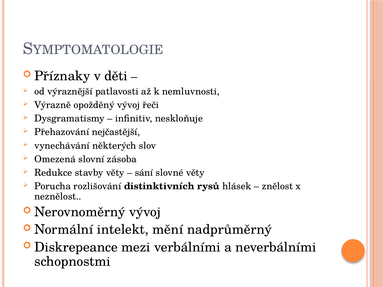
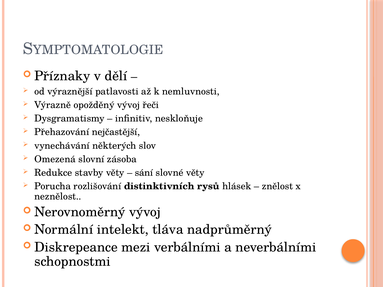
děti: děti -> dělí
mění: mění -> tláva
